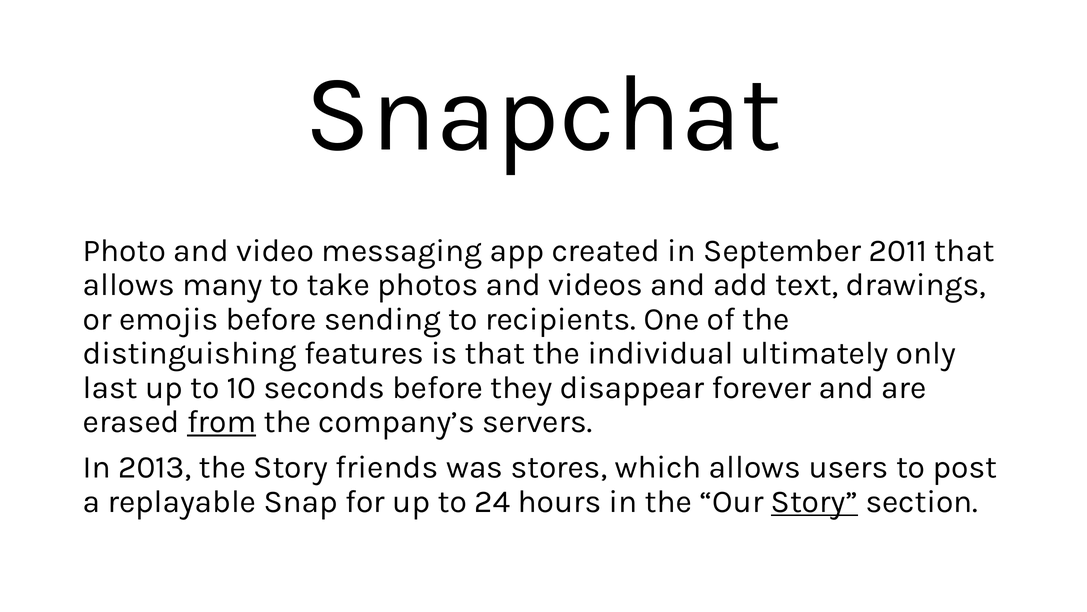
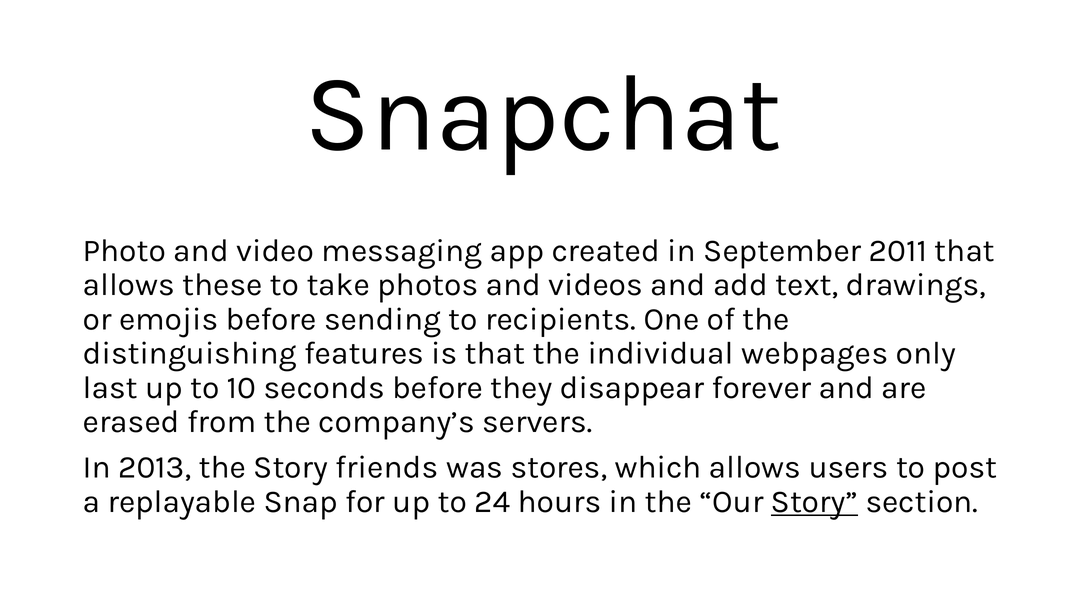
many: many -> these
ultimately: ultimately -> webpages
from underline: present -> none
